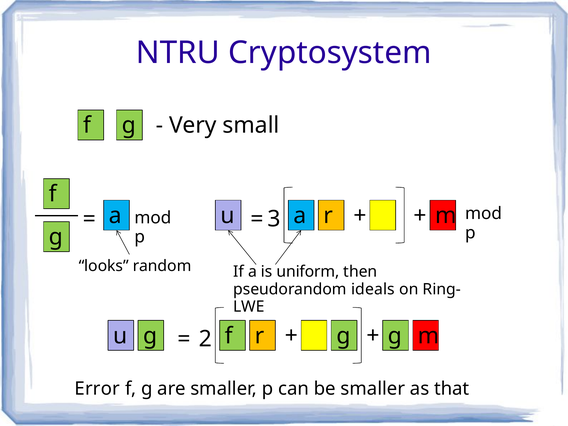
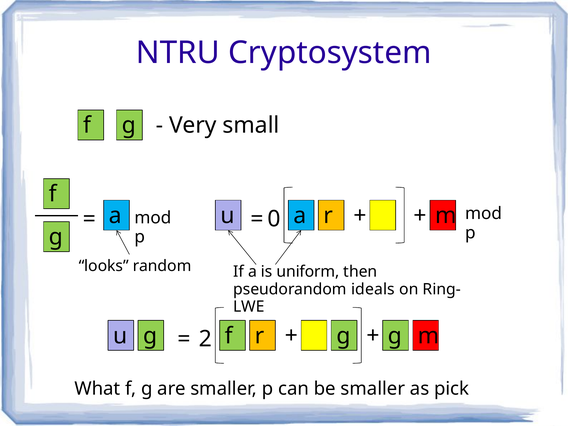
3: 3 -> 0
Error: Error -> What
that: that -> pick
